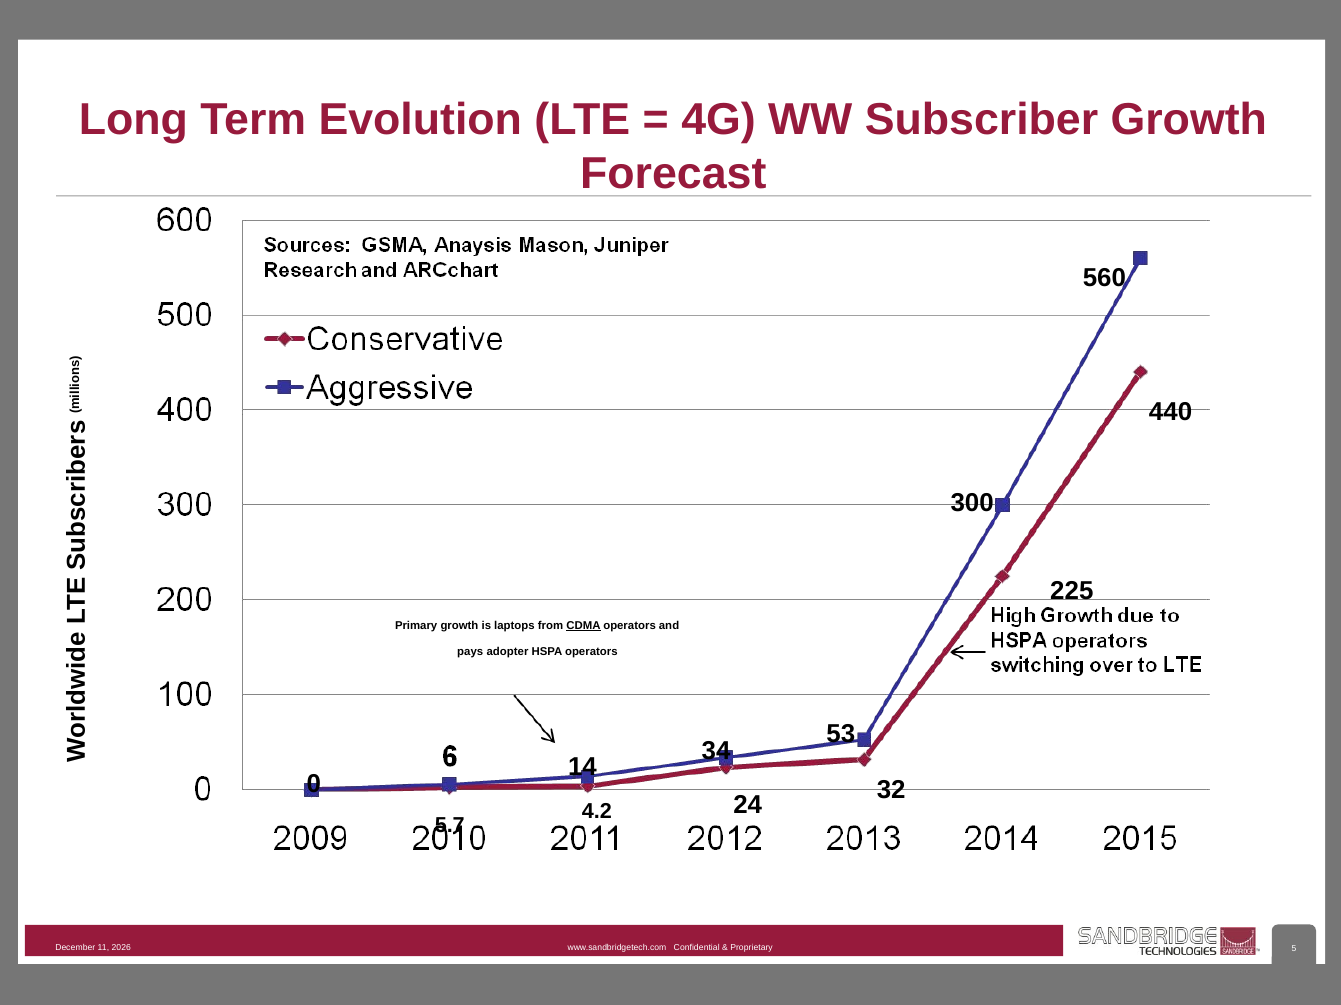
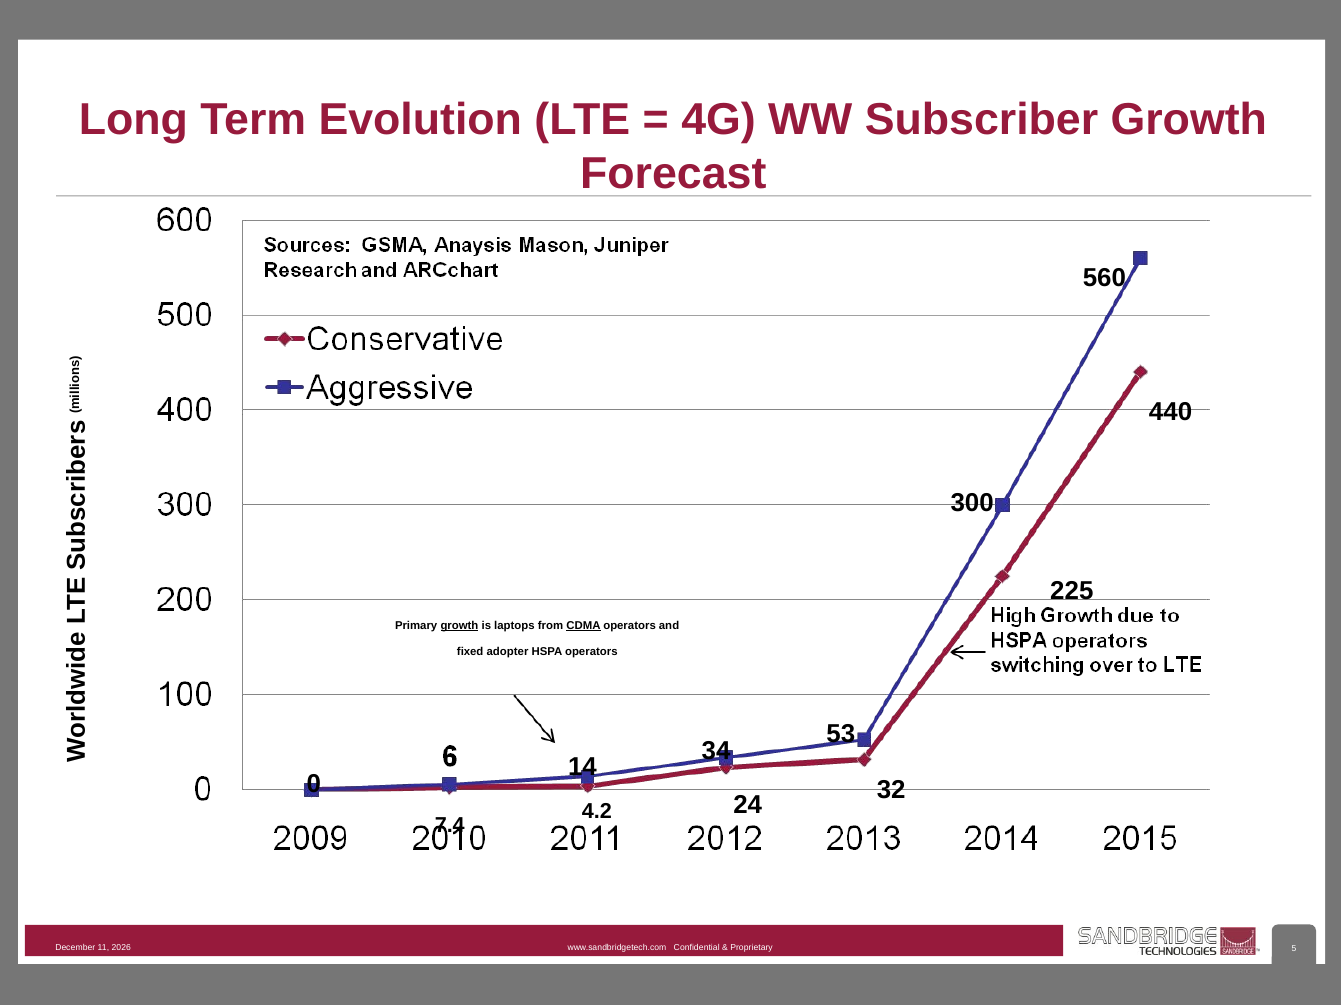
growth at (459, 626) underline: none -> present
pays: pays -> fixed
5.7: 5.7 -> 7.4
